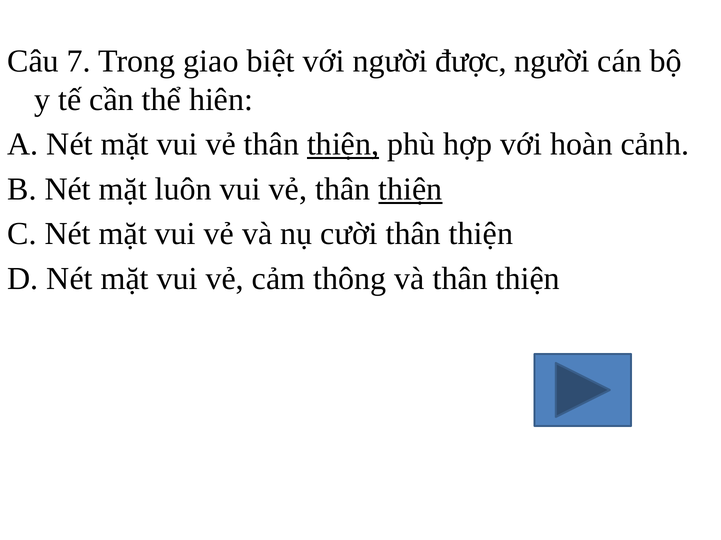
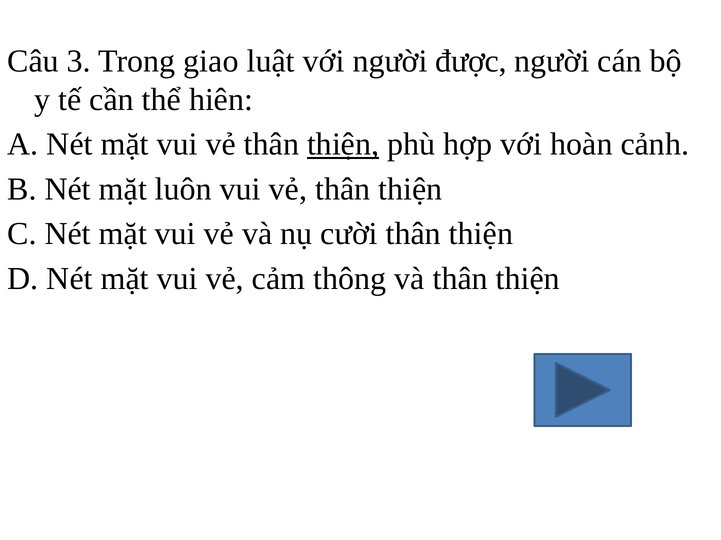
7: 7 -> 3
biệt: biệt -> luật
thiện at (410, 189) underline: present -> none
